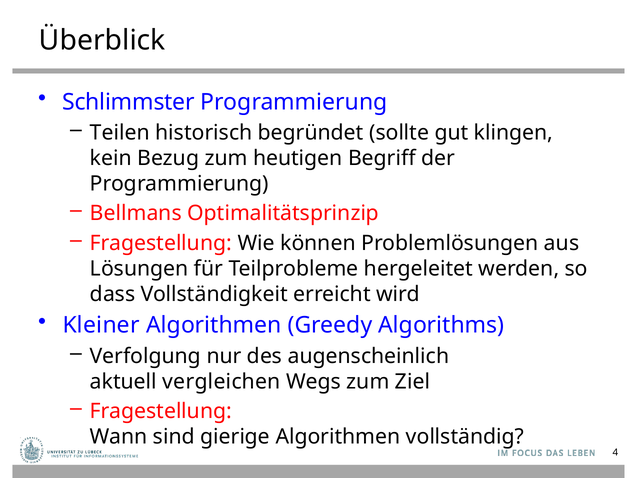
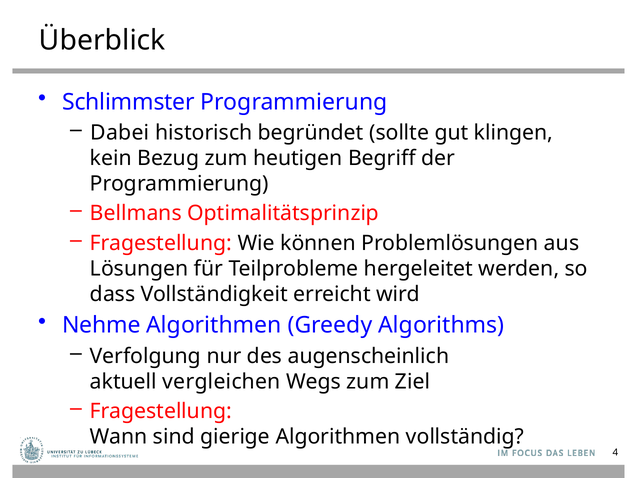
Teilen: Teilen -> Dabei
Kleiner: Kleiner -> Nehme
